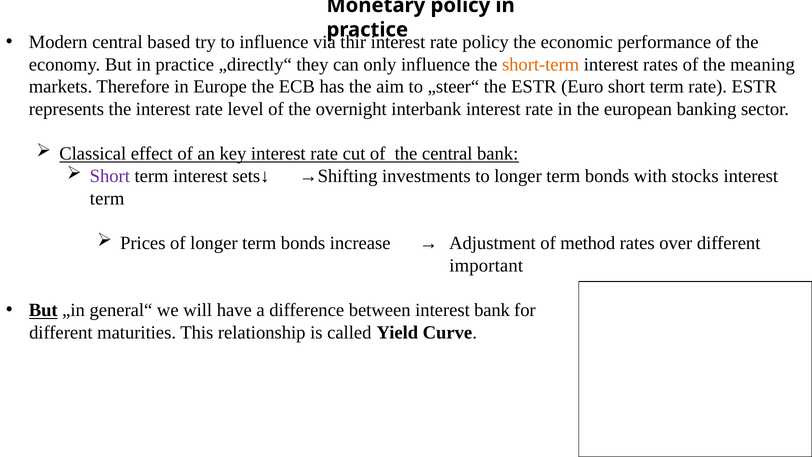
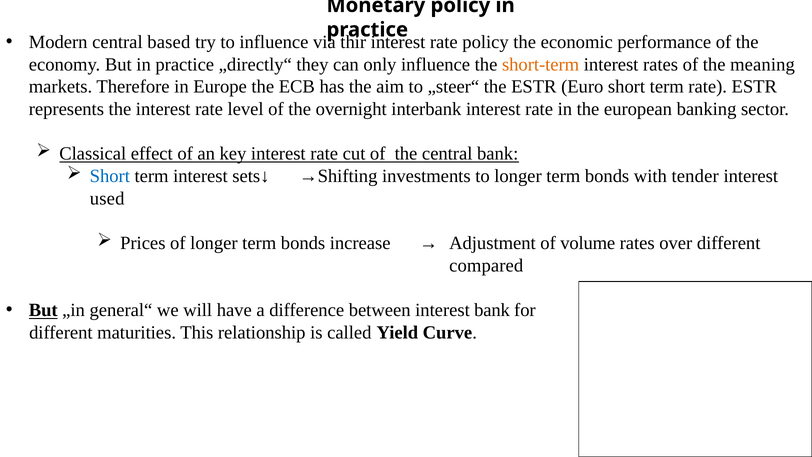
Short at (110, 176) colour: purple -> blue
stocks: stocks -> tender
term at (107, 198): term -> used
method: method -> volume
important: important -> compared
